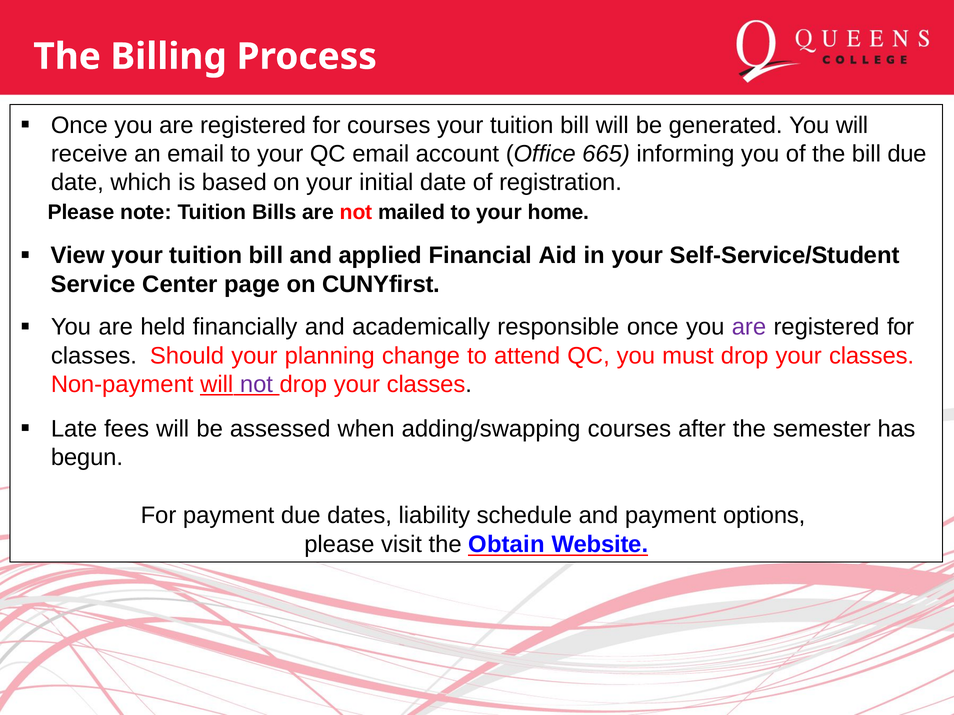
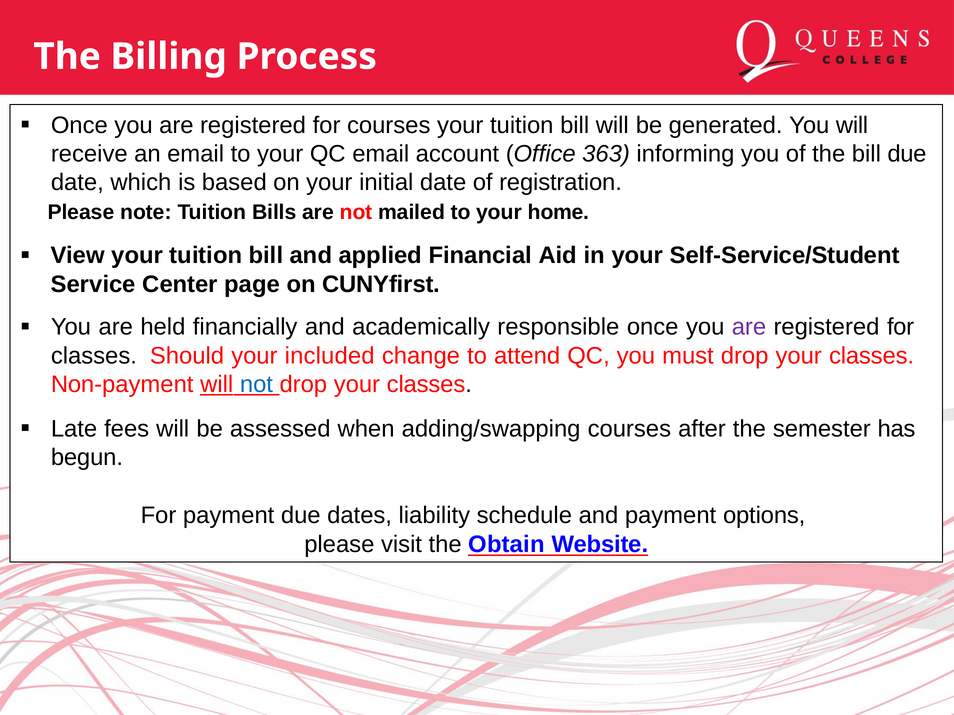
665: 665 -> 363
planning: planning -> included
not at (256, 385) colour: purple -> blue
